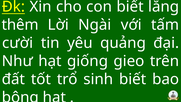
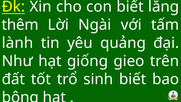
cười: cười -> lành
